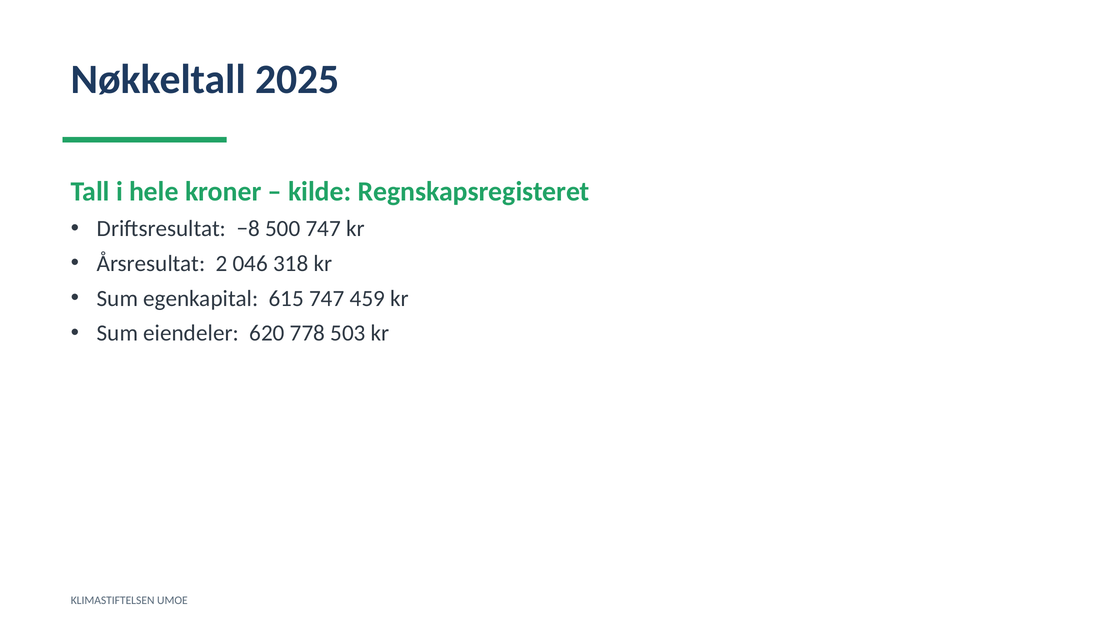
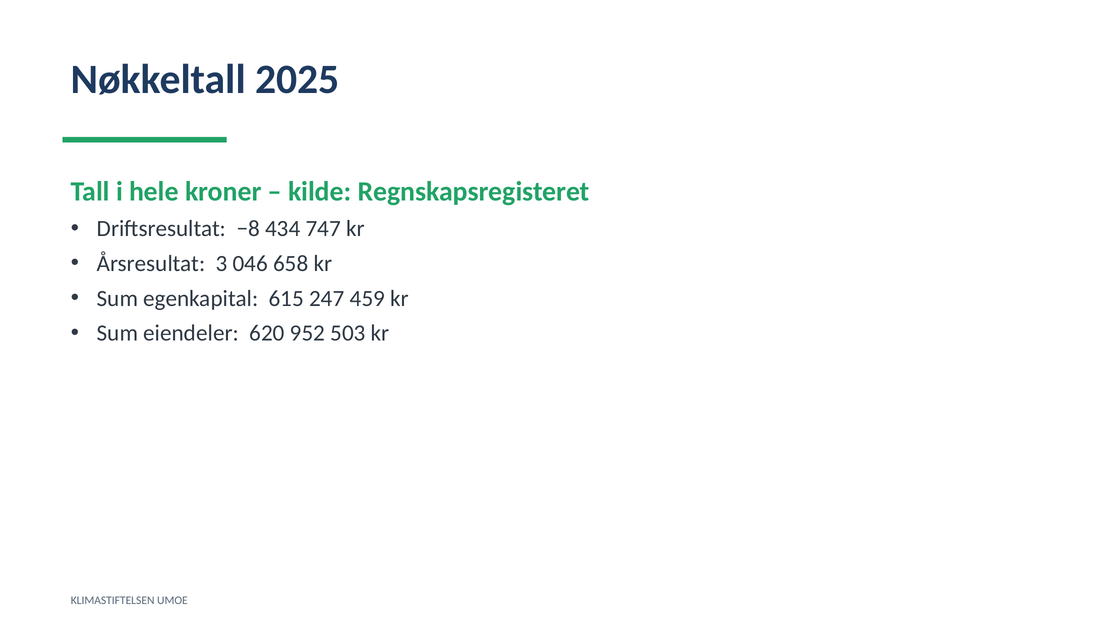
500: 500 -> 434
2: 2 -> 3
318: 318 -> 658
615 747: 747 -> 247
778: 778 -> 952
